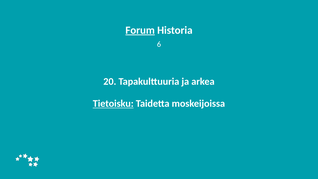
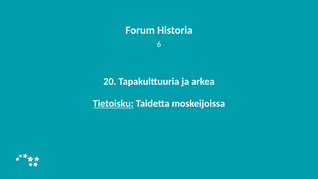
Forum underline: present -> none
